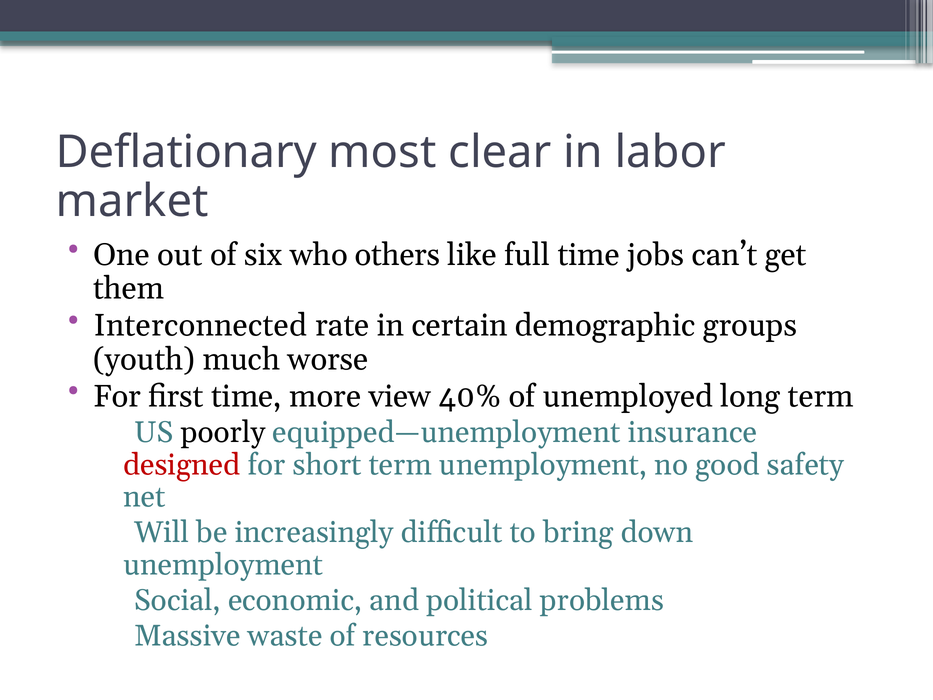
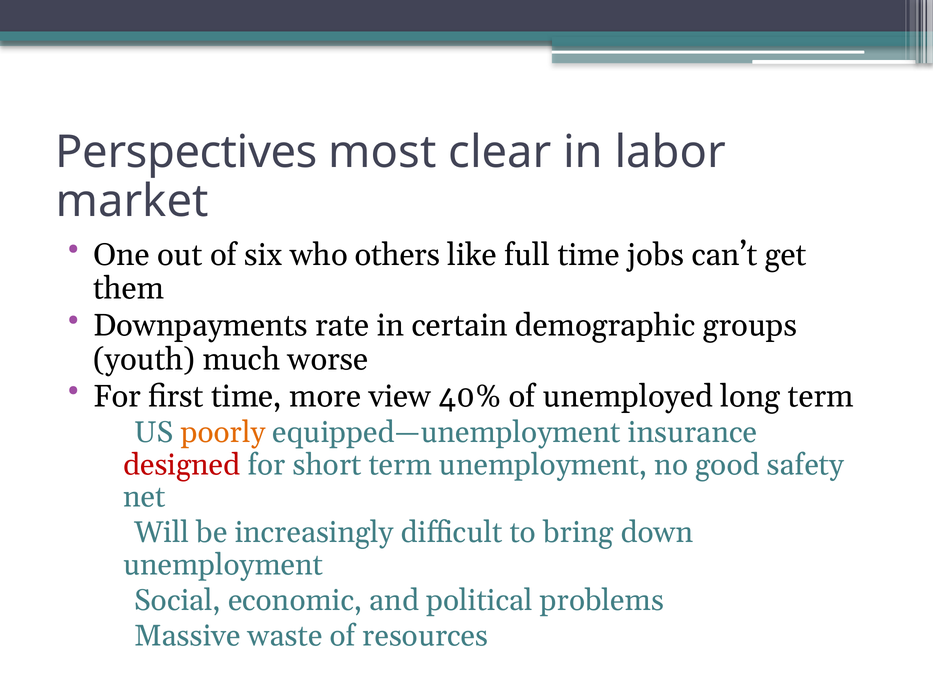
Deflationary: Deflationary -> Perspectives
Interconnected: Interconnected -> Downpayments
poorly colour: black -> orange
